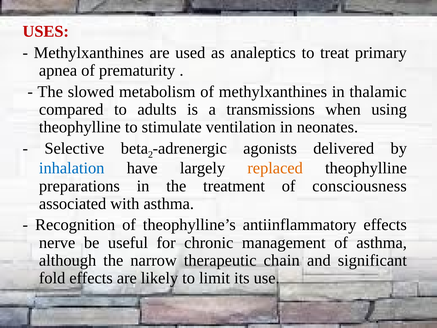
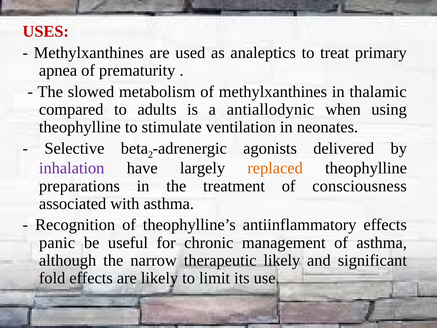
transmissions: transmissions -> antiallodynic
inhalation colour: blue -> purple
nerve: nerve -> panic
therapeutic chain: chain -> likely
